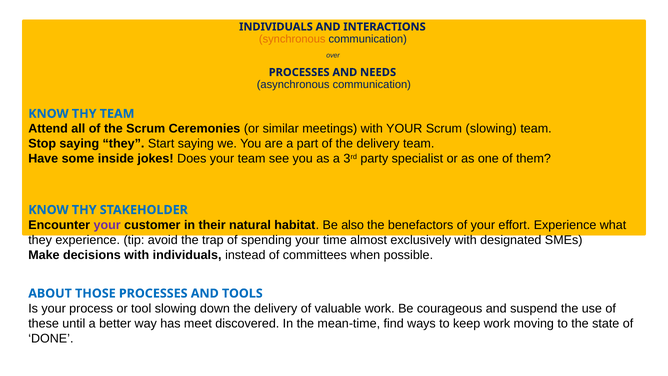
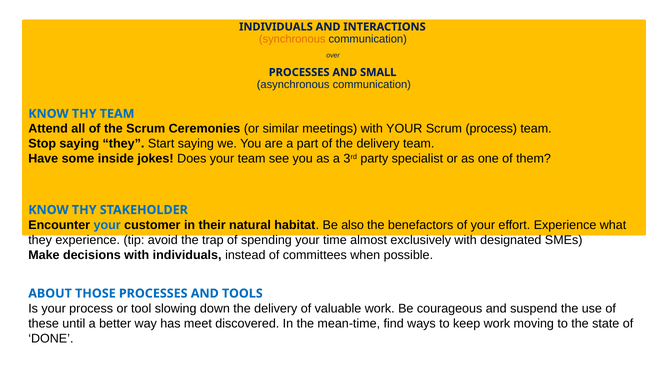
NEEDS: NEEDS -> SMALL
Scrum slowing: slowing -> process
your at (107, 225) colour: purple -> blue
